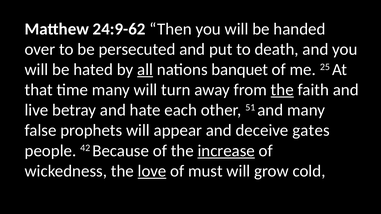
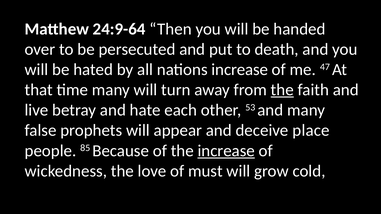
24:9-62: 24:9-62 -> 24:9-64
all underline: present -> none
nations banquet: banquet -> increase
25: 25 -> 47
51: 51 -> 53
gates: gates -> place
42: 42 -> 85
love underline: present -> none
